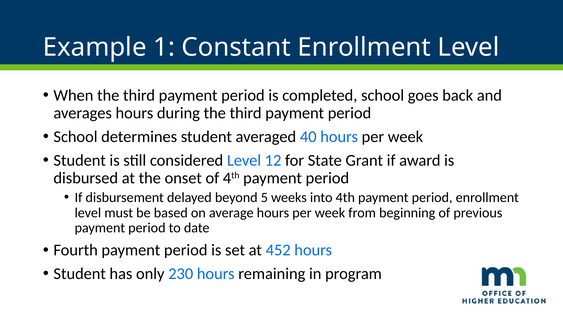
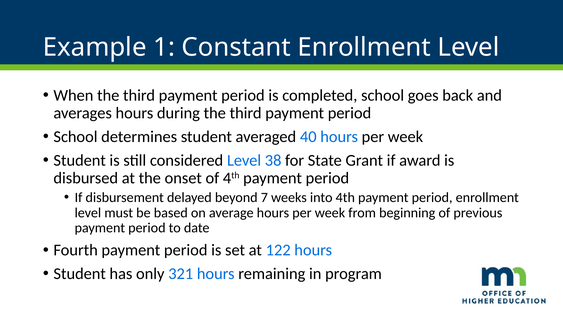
12: 12 -> 38
5: 5 -> 7
452: 452 -> 122
230: 230 -> 321
